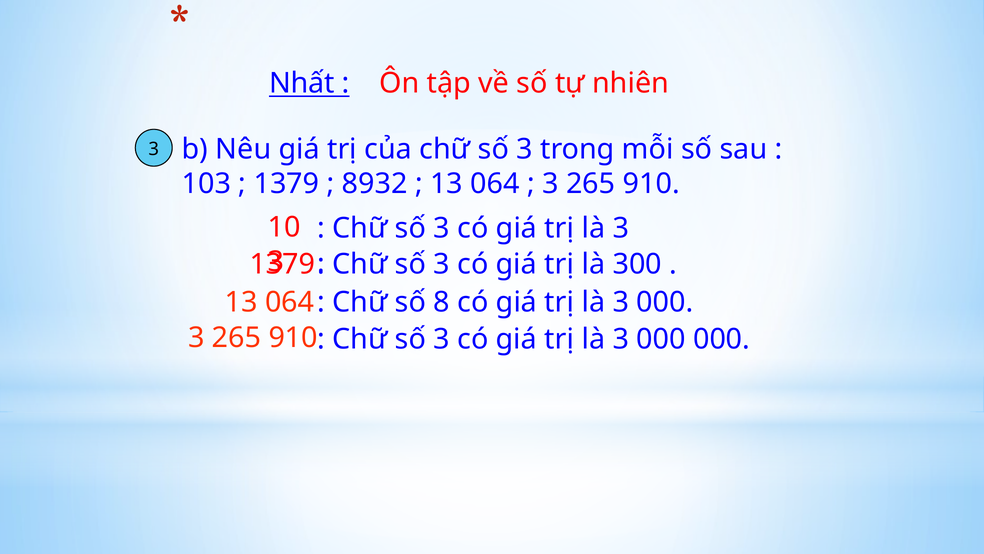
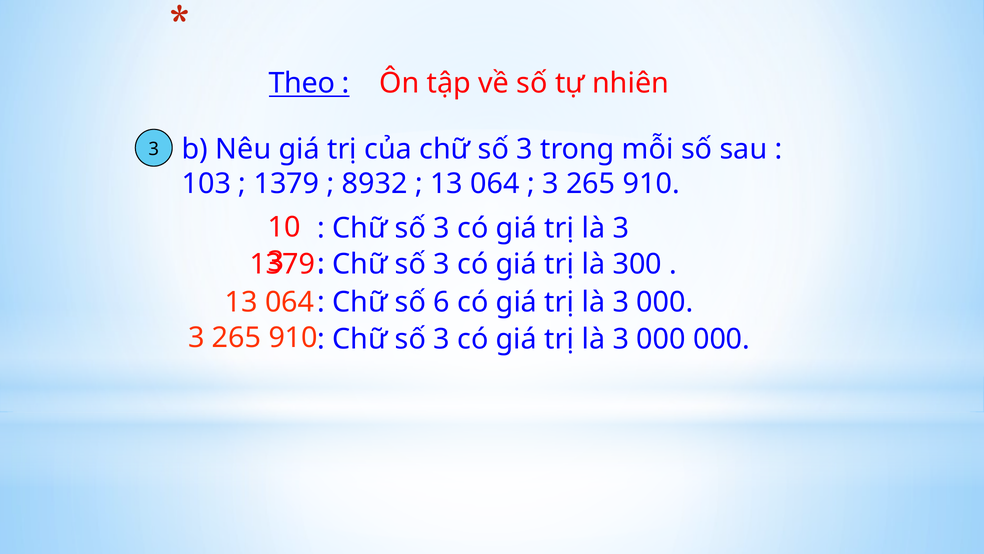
Nhất: Nhất -> Theo
8: 8 -> 6
